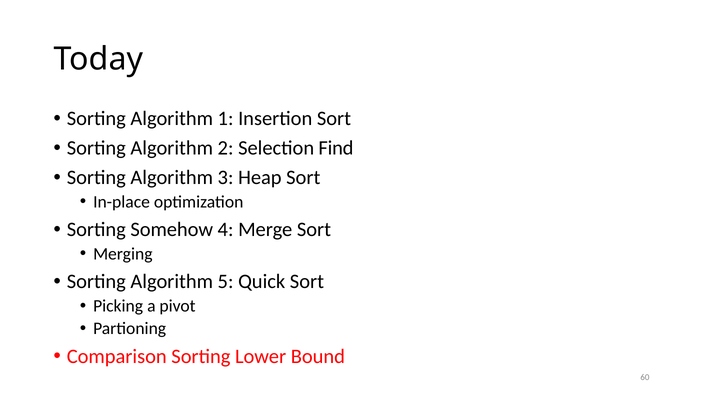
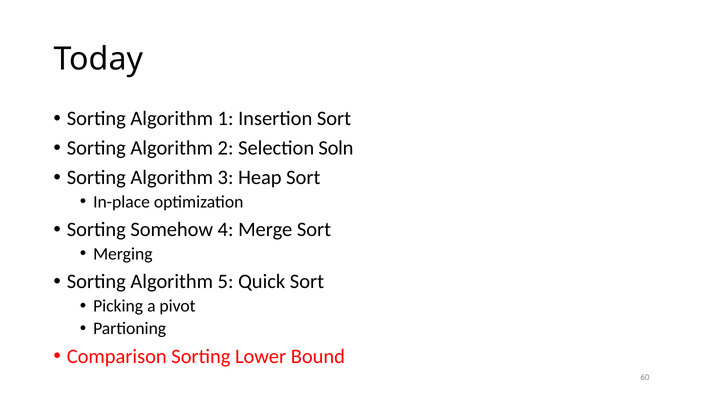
Find: Find -> Soln
